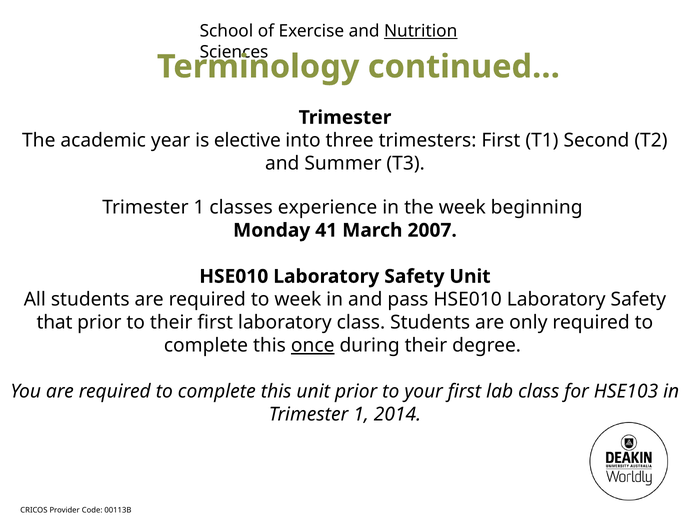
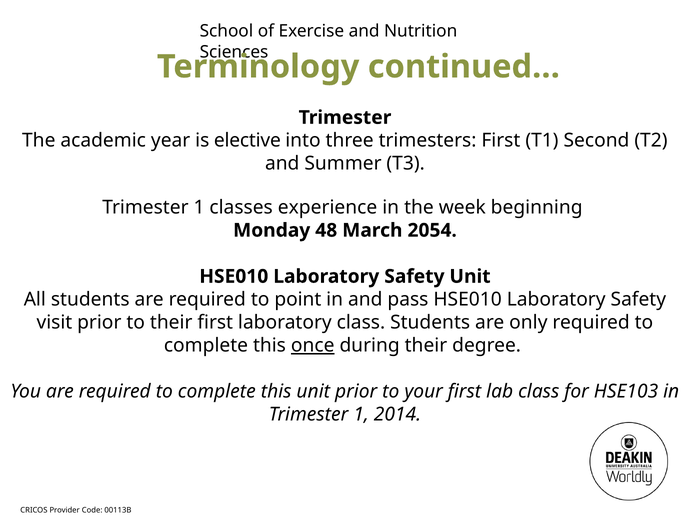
Nutrition underline: present -> none
41: 41 -> 48
2007: 2007 -> 2054
to week: week -> point
that: that -> visit
